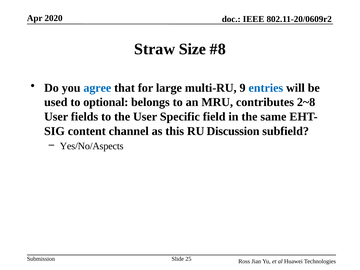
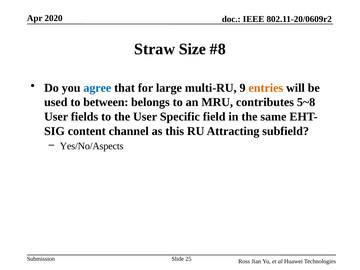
entries colour: blue -> orange
optional: optional -> between
2~8: 2~8 -> 5~8
Discussion: Discussion -> Attracting
